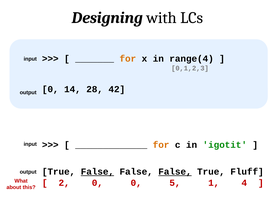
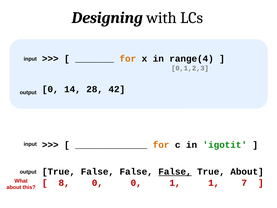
False at (97, 171) underline: present -> none
True Fluff: Fluff -> About
2: 2 -> 8
0 5: 5 -> 1
4: 4 -> 7
